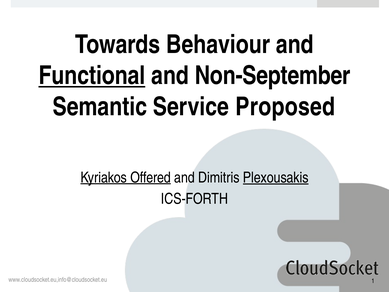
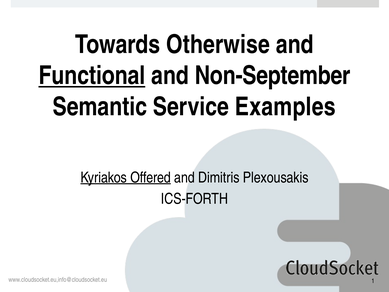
Behaviour: Behaviour -> Otherwise
Proposed: Proposed -> Examples
Plexousakis underline: present -> none
